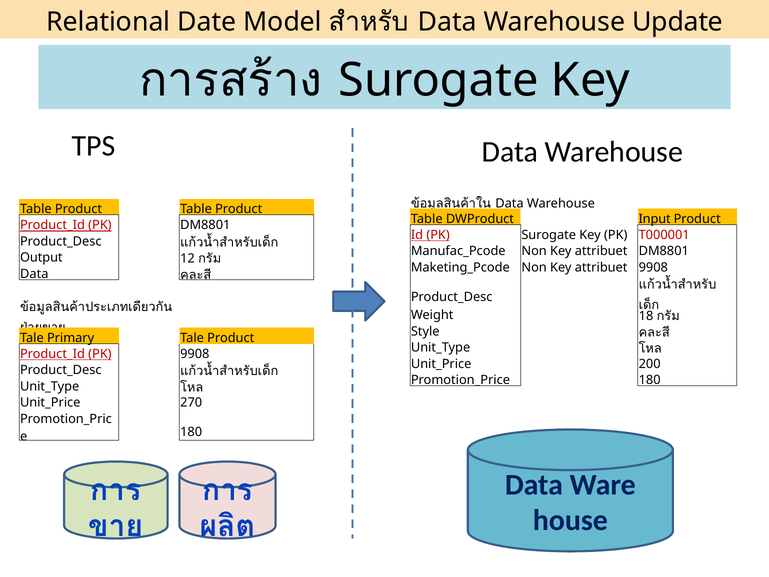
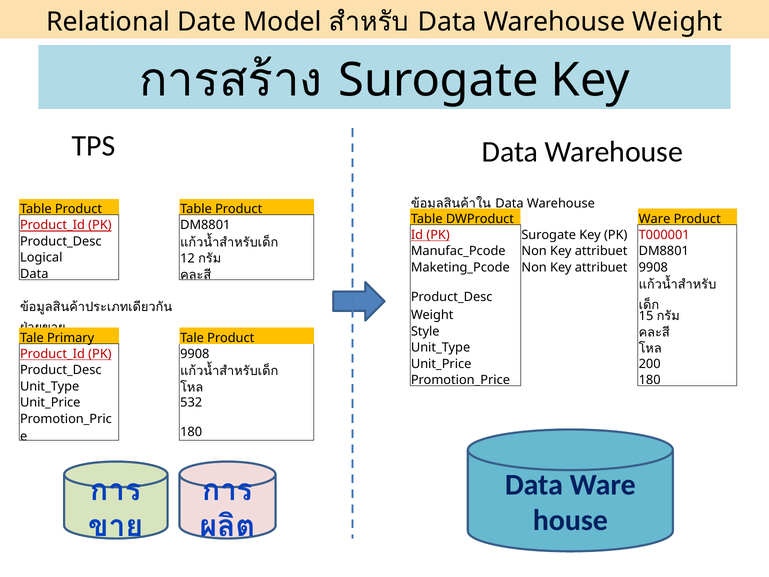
Warehouse Update: Update -> Weight
DWProduct Input: Input -> Ware
Output: Output -> Logical
18: 18 -> 15
270: 270 -> 532
